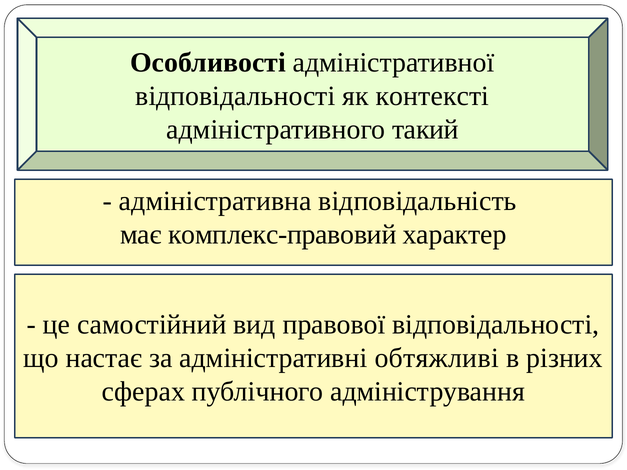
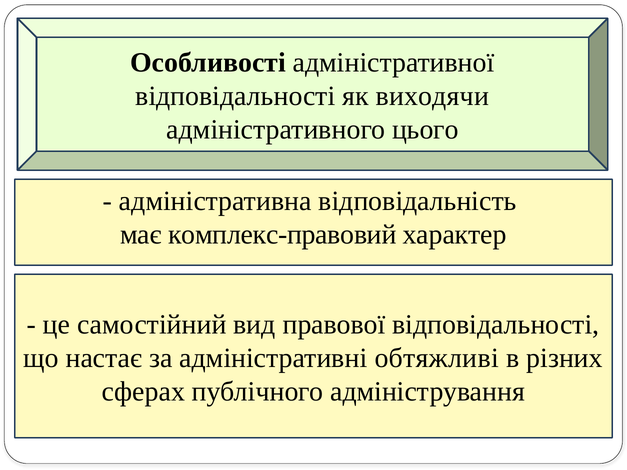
контексті: контексті -> виходячи
такий: такий -> цього
